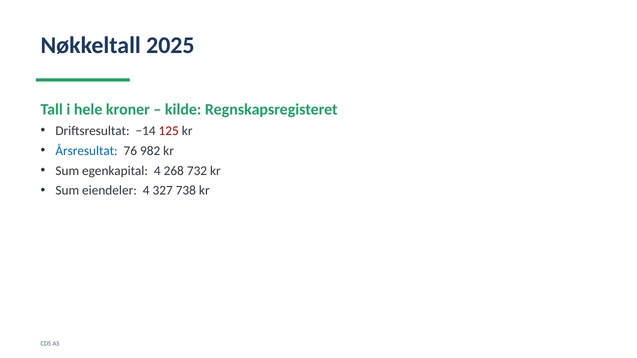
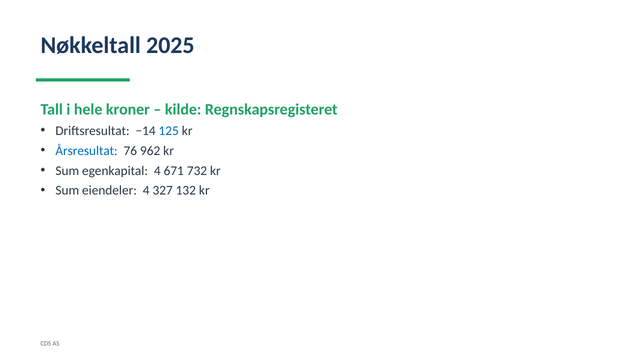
125 colour: red -> blue
982: 982 -> 962
268: 268 -> 671
738: 738 -> 132
